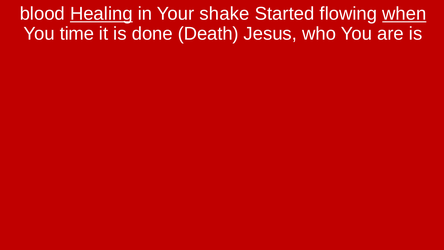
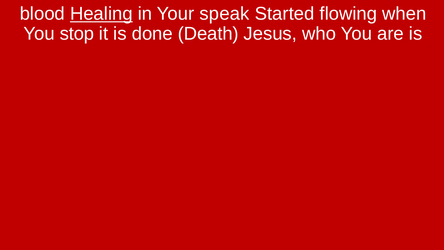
shake: shake -> speak
when underline: present -> none
time: time -> stop
